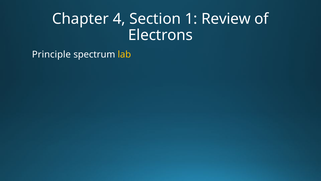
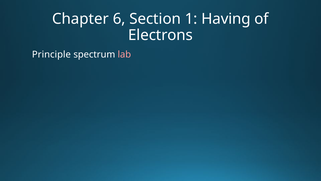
4: 4 -> 6
Review: Review -> Having
lab colour: yellow -> pink
